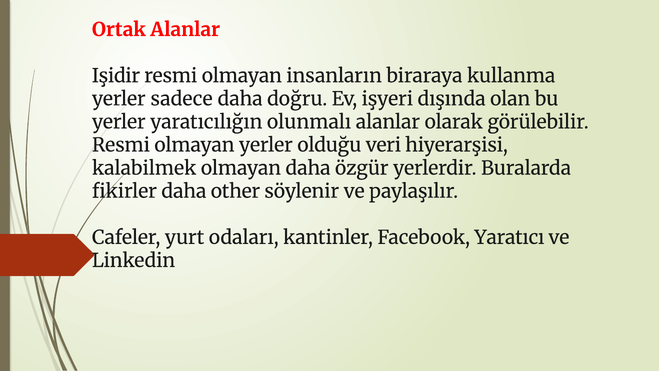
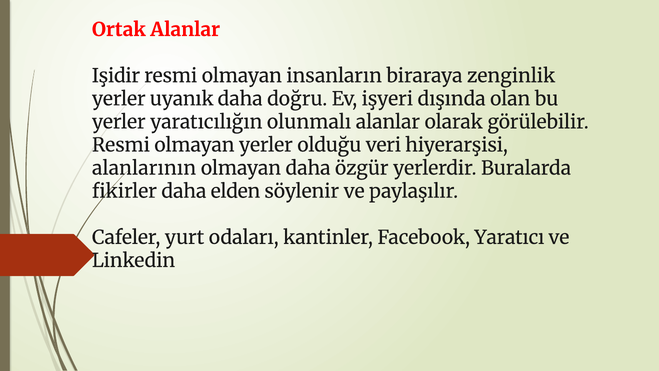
kullanma: kullanma -> zenginlik
sadece: sadece -> uyanık
kalabilmek: kalabilmek -> alanlarının
other: other -> elden
